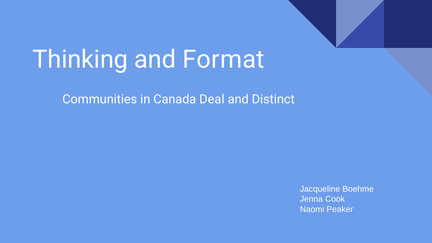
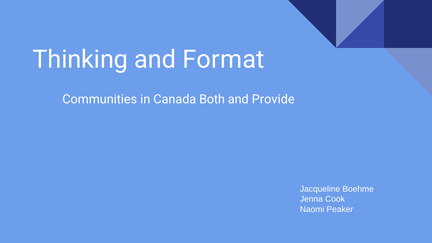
Deal: Deal -> Both
Distinct: Distinct -> Provide
